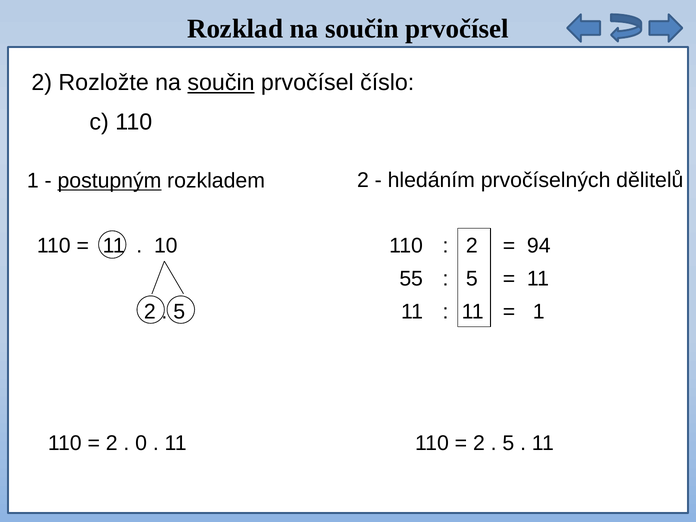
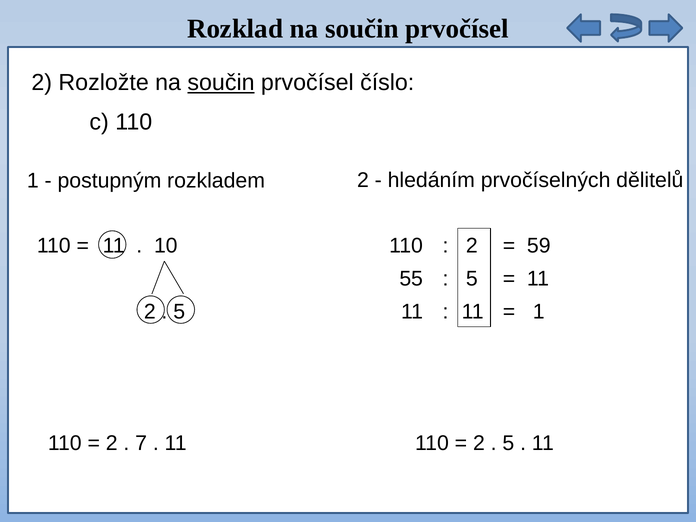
postupným underline: present -> none
94: 94 -> 59
0: 0 -> 7
